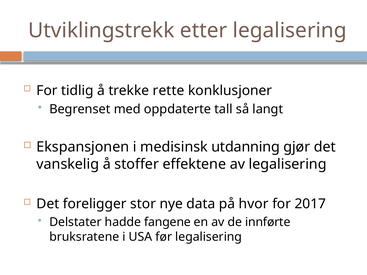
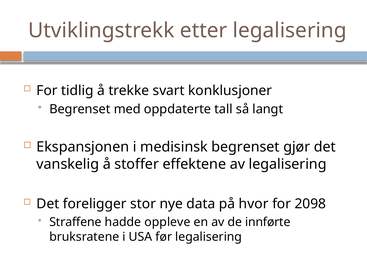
rette: rette -> svart
medisinsk utdanning: utdanning -> begrenset
2017: 2017 -> 2098
Delstater: Delstater -> Straffene
fangene: fangene -> oppleve
